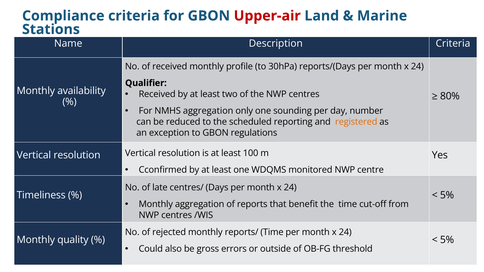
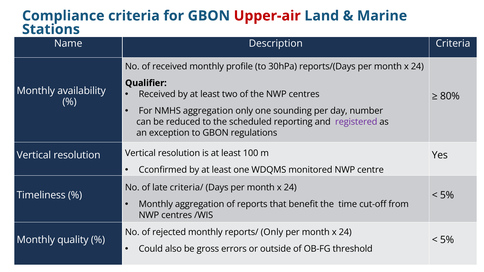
registered colour: orange -> purple
centres/: centres/ -> criteria/
reports/ Time: Time -> Only
